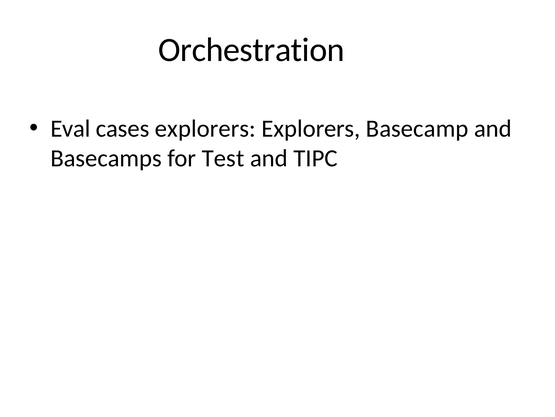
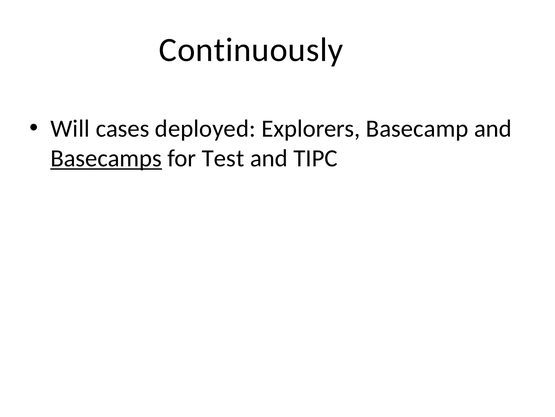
Orchestration: Orchestration -> Continuously
Eval: Eval -> Will
cases explorers: explorers -> deployed
Basecamps underline: none -> present
